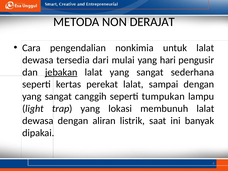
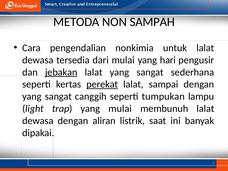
DERAJAT: DERAJAT -> SAMPAH
perekat underline: none -> present
yang lokasi: lokasi -> mulai
